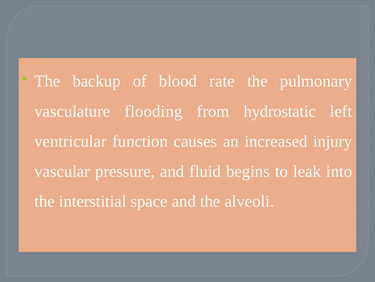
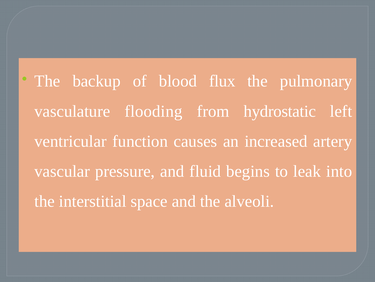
rate: rate -> flux
injury: injury -> artery
